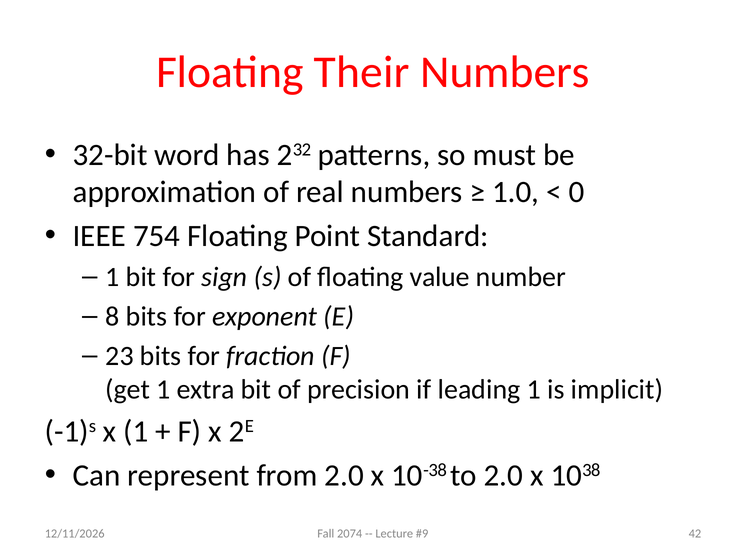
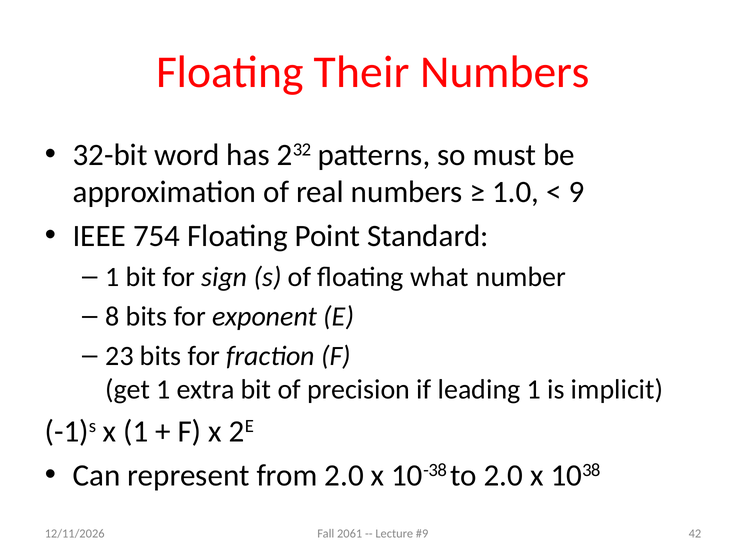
0: 0 -> 9
value: value -> what
2074: 2074 -> 2061
